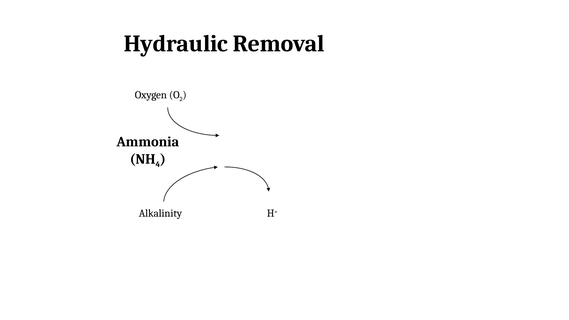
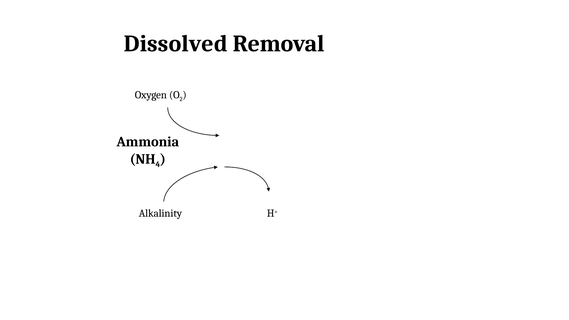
Hydraulic: Hydraulic -> Dissolved
